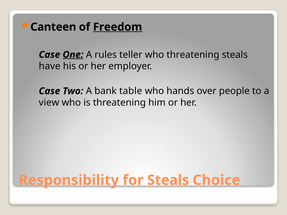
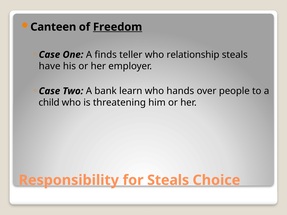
One underline: present -> none
rules: rules -> finds
who threatening: threatening -> relationship
table: table -> learn
view: view -> child
